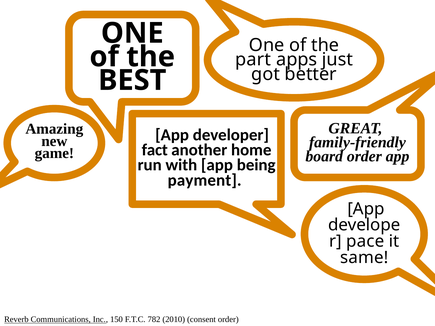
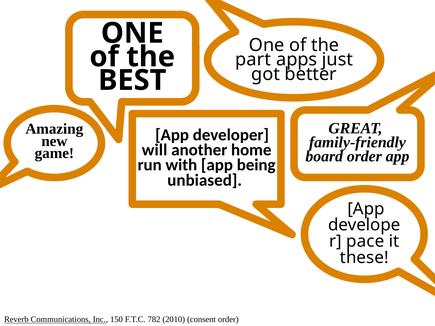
fact: fact -> will
payment: payment -> unbiased
same: same -> these
